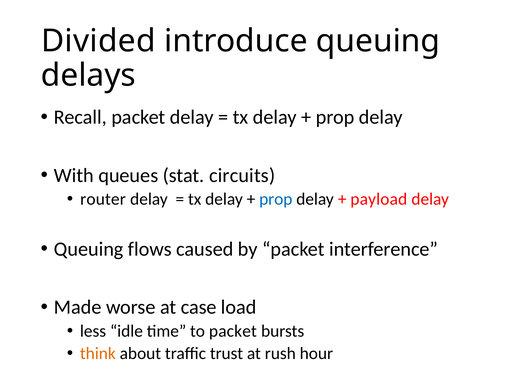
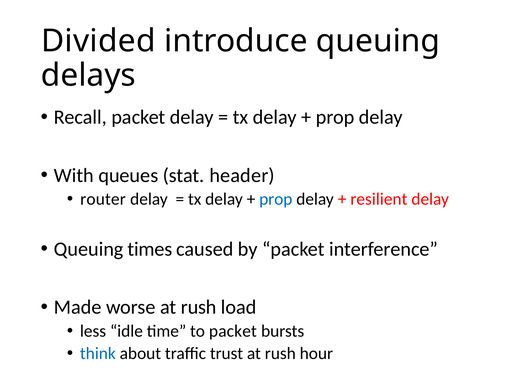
circuits: circuits -> header
payload: payload -> resilient
flows: flows -> times
worse at case: case -> rush
think colour: orange -> blue
